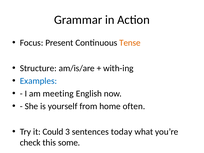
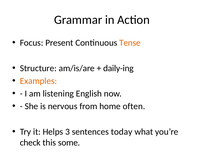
with-ing: with-ing -> daily-ing
Examples colour: blue -> orange
meeting: meeting -> listening
yourself: yourself -> nervous
Could: Could -> Helps
